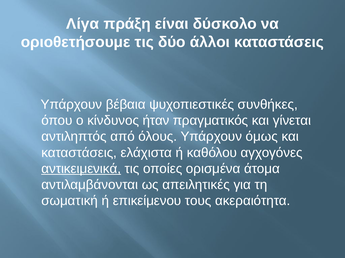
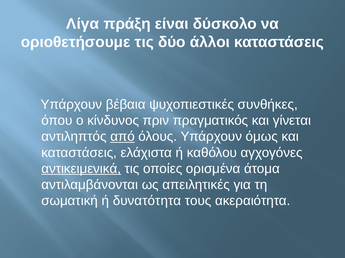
ήταν: ήταν -> πριν
από underline: none -> present
επικείμενου: επικείμενου -> δυνατότητα
